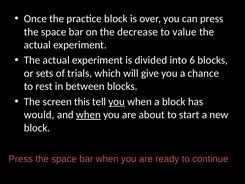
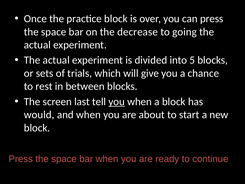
value: value -> going
6: 6 -> 5
this: this -> last
when at (89, 115) underline: present -> none
